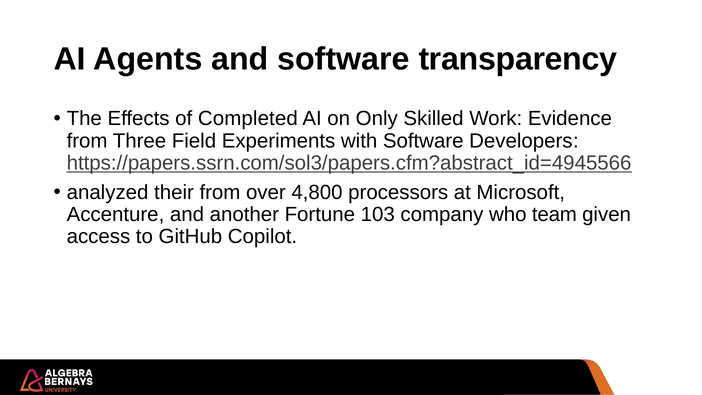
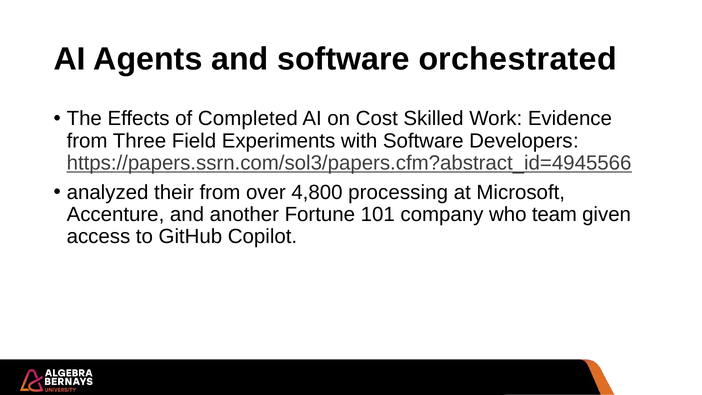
transparency: transparency -> orchestrated
Only: Only -> Cost
processors: processors -> processing
103: 103 -> 101
